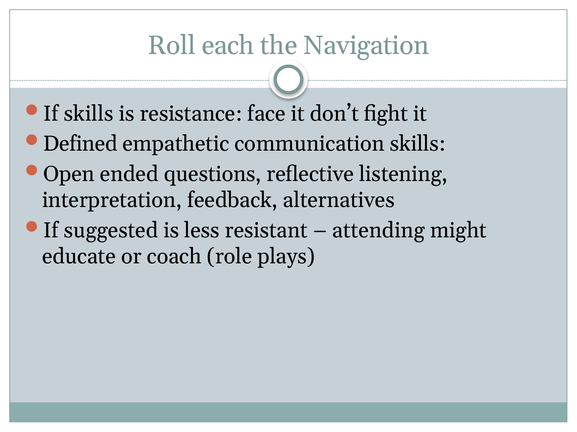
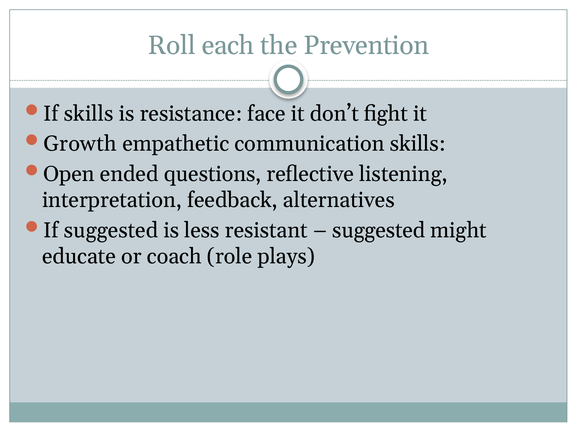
Navigation: Navigation -> Prevention
Defined: Defined -> Growth
attending at (379, 231): attending -> suggested
